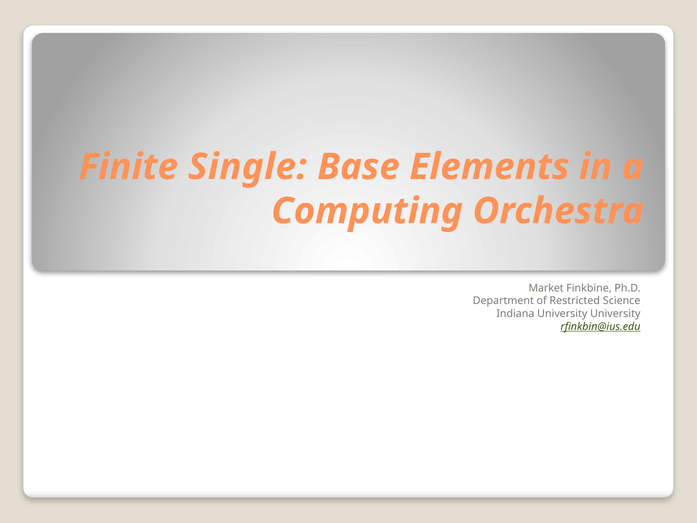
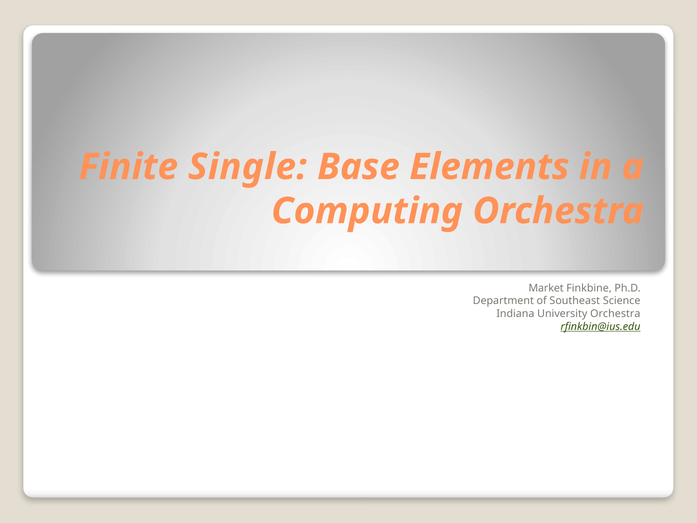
Restricted: Restricted -> Southeast
University University: University -> Orchestra
